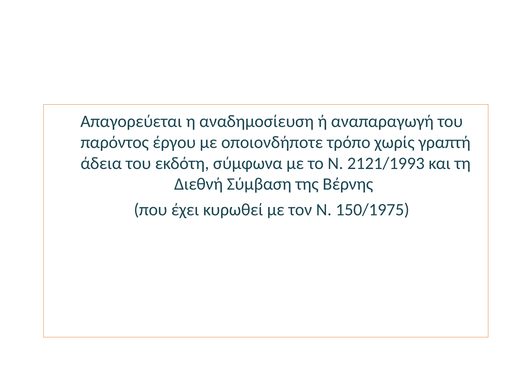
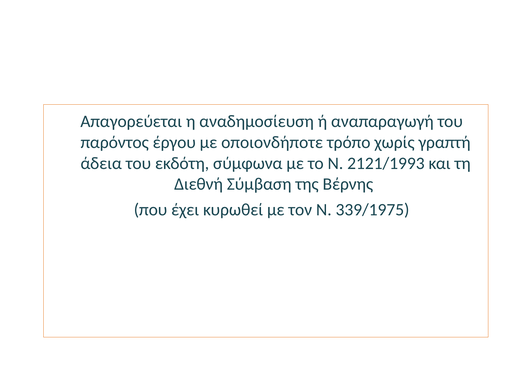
150/1975: 150/1975 -> 339/1975
